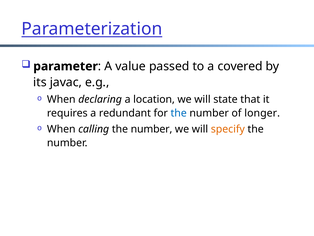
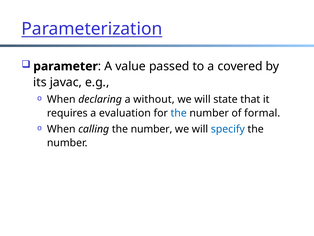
location: location -> without
redundant: redundant -> evaluation
longer: longer -> formal
specify colour: orange -> blue
